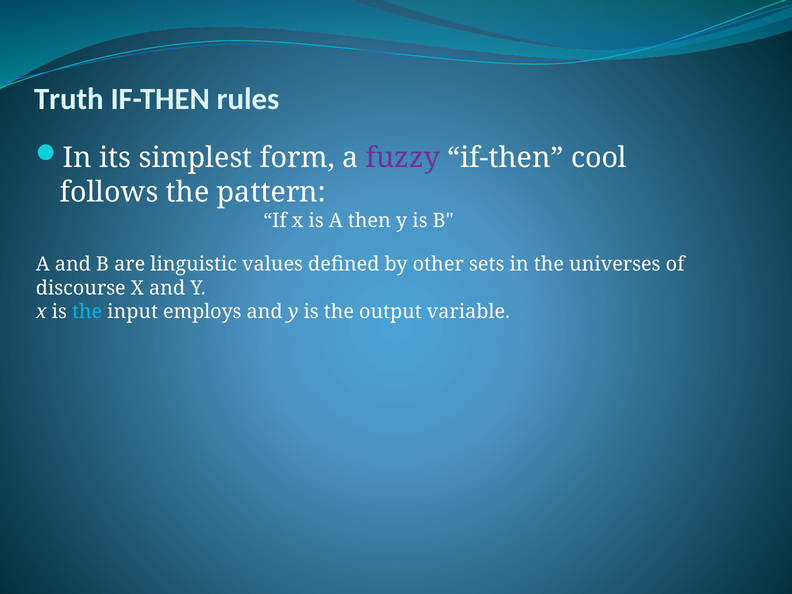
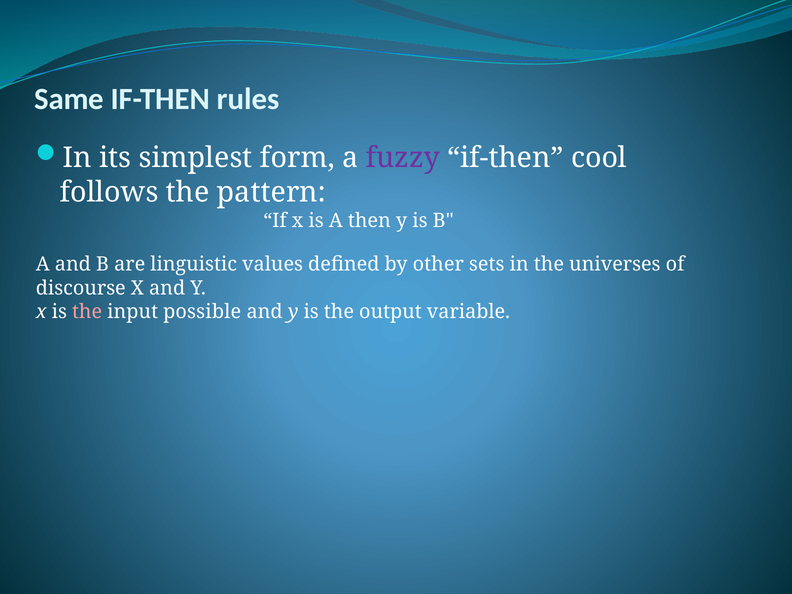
Truth: Truth -> Same
the at (87, 312) colour: light blue -> pink
employs: employs -> possible
